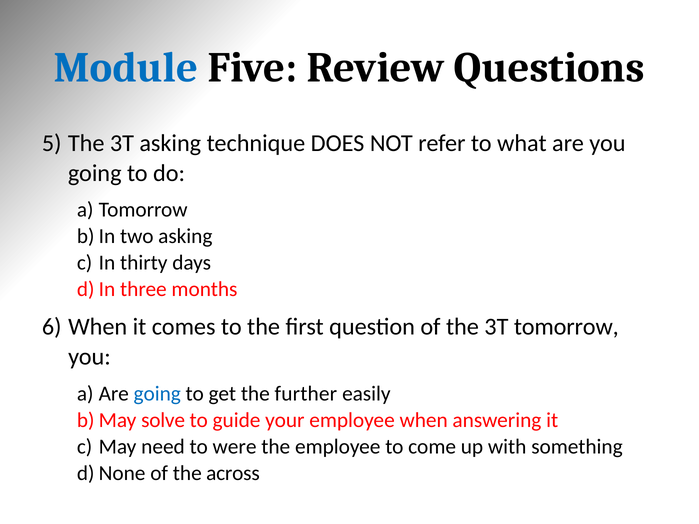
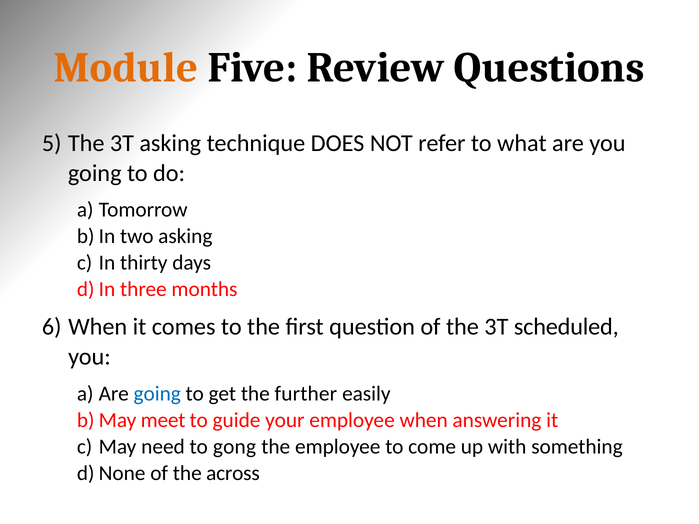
Module colour: blue -> orange
3T tomorrow: tomorrow -> scheduled
solve: solve -> meet
were: were -> gong
